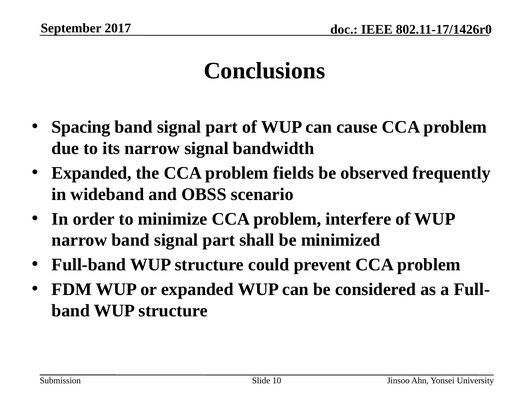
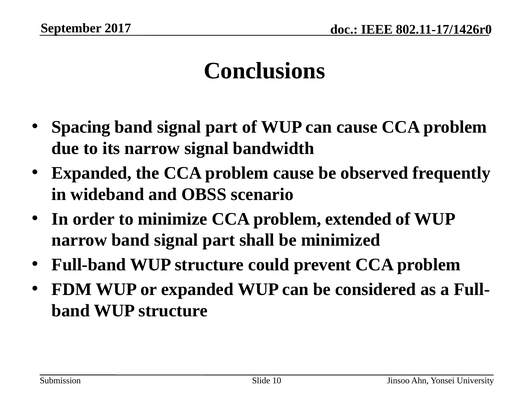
problem fields: fields -> cause
interfere: interfere -> extended
